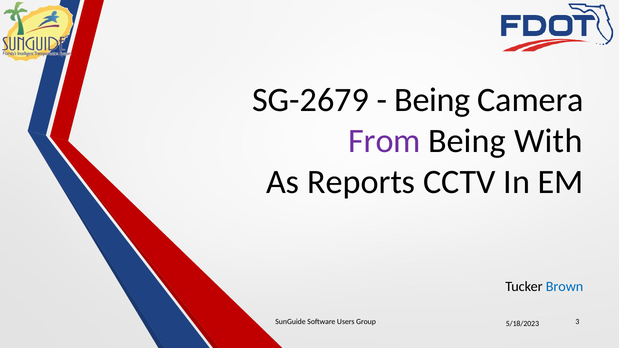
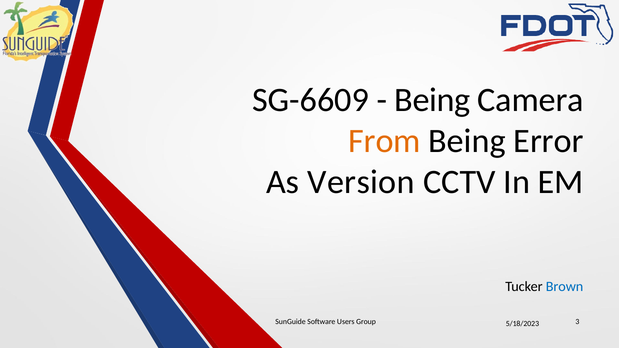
SG-2679: SG-2679 -> SG-6609
From colour: purple -> orange
With: With -> Error
Reports: Reports -> Version
